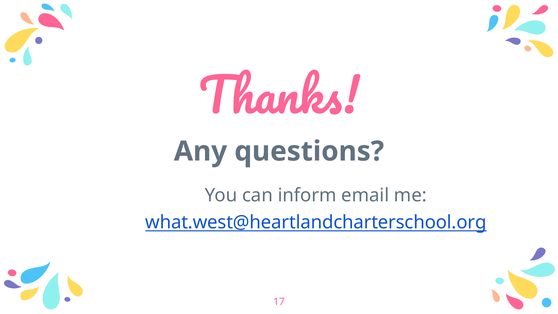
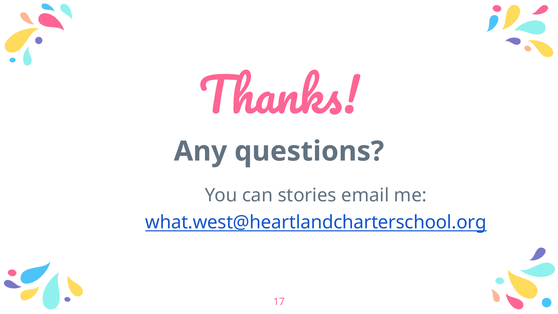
inform: inform -> stories
